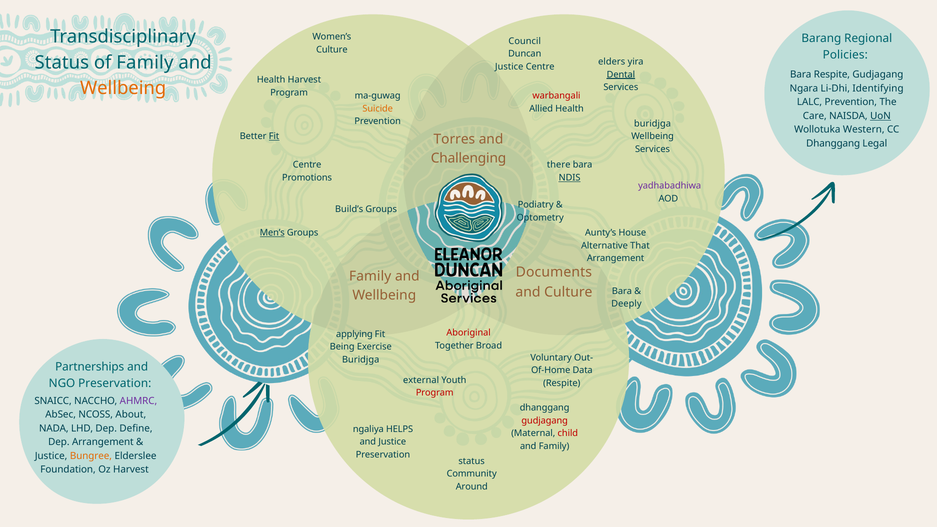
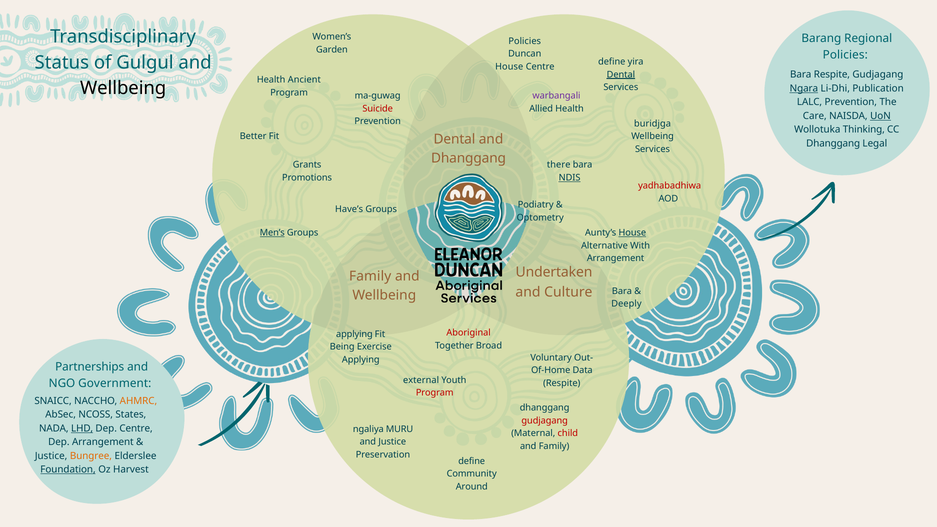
Council at (525, 41): Council -> Policies
Culture at (332, 50): Culture -> Garden
of Family: Family -> Gulgul
elders at (612, 62): elders -> define
Justice at (509, 67): Justice -> House
Health Harvest: Harvest -> Ancient
Wellbeing at (123, 88) colour: orange -> black
Ngara underline: none -> present
Identifying: Identifying -> Publication
warbangali colour: red -> purple
Suicide colour: orange -> red
Western: Western -> Thinking
Fit at (274, 136) underline: present -> none
Torres at (454, 139): Torres -> Dental
Challenging at (469, 158): Challenging -> Dhanggang
Centre at (307, 165): Centre -> Grants
yadhabadhiwa colour: purple -> red
Build’s: Build’s -> Have’s
House at (632, 233) underline: none -> present
That: That -> With
Documents: Documents -> Undertaken
Buridjga at (361, 360): Buridjga -> Applying
NGO Preservation: Preservation -> Government
AHMRC colour: purple -> orange
About: About -> States
LHD underline: none -> present
Dep Define: Define -> Centre
HELPS: HELPS -> MURU
status at (472, 461): status -> define
Foundation underline: none -> present
